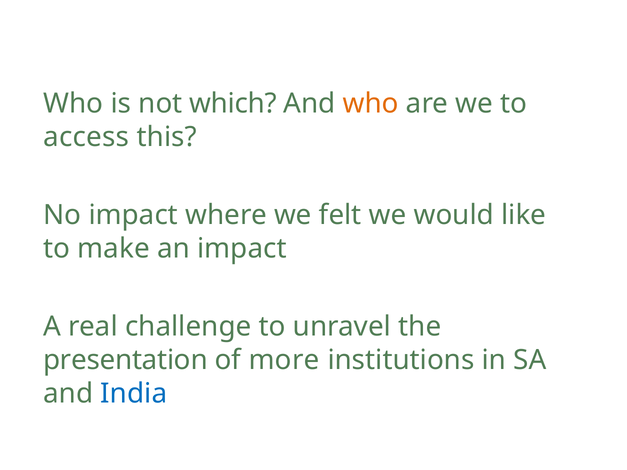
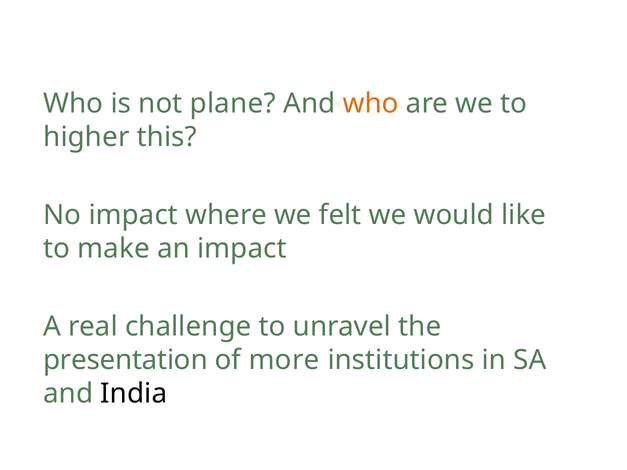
which: which -> plane
access: access -> higher
India colour: blue -> black
